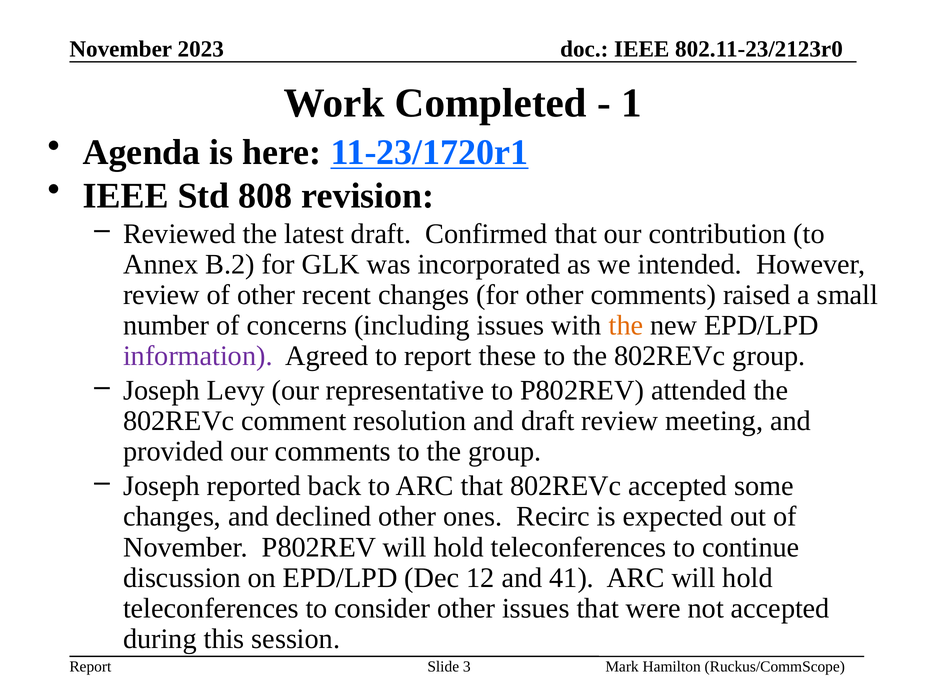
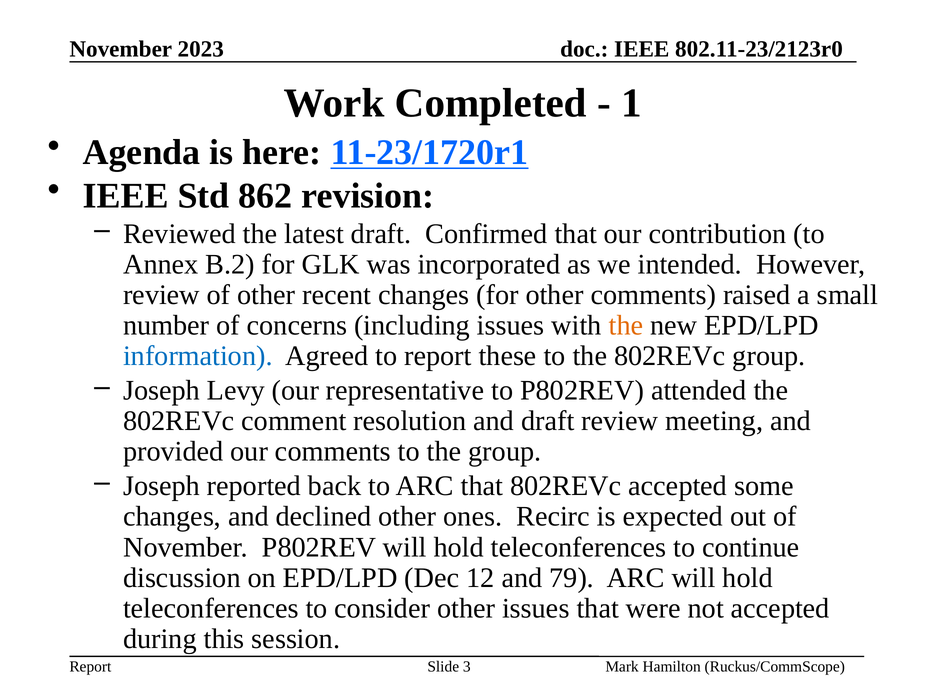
808: 808 -> 862
information colour: purple -> blue
41: 41 -> 79
